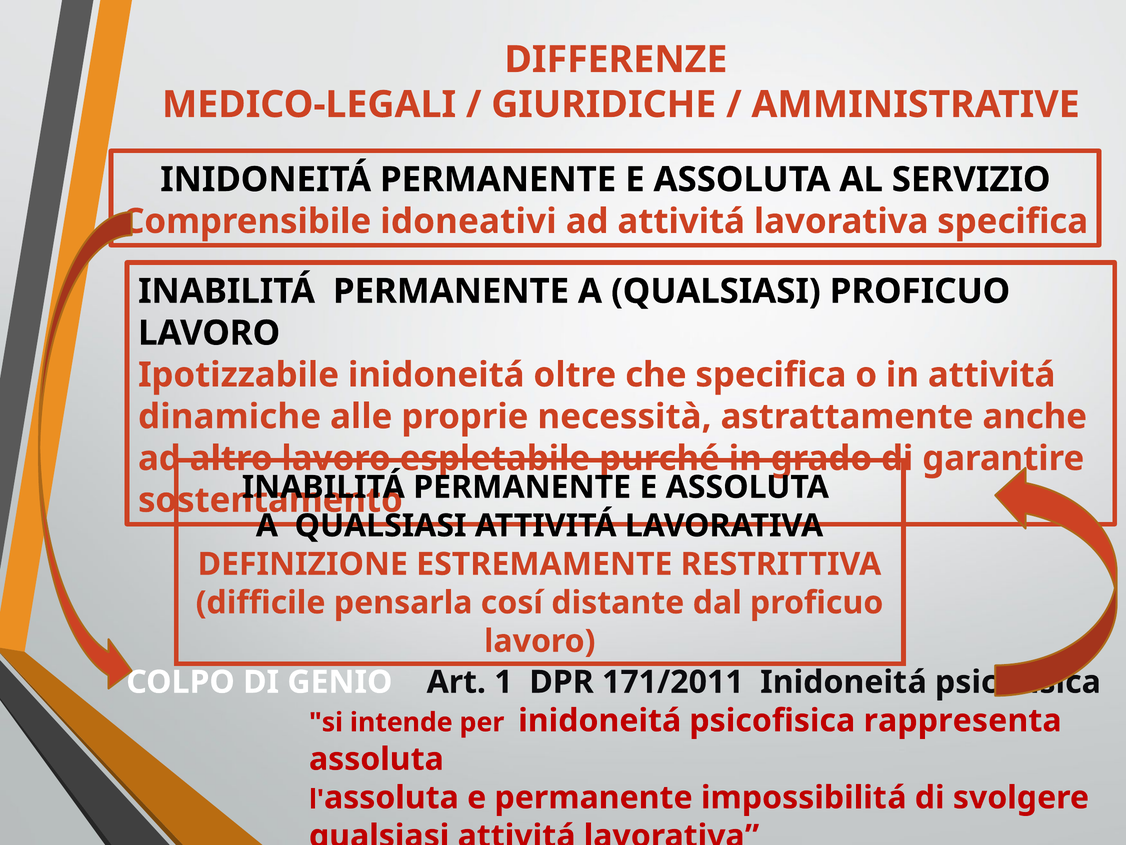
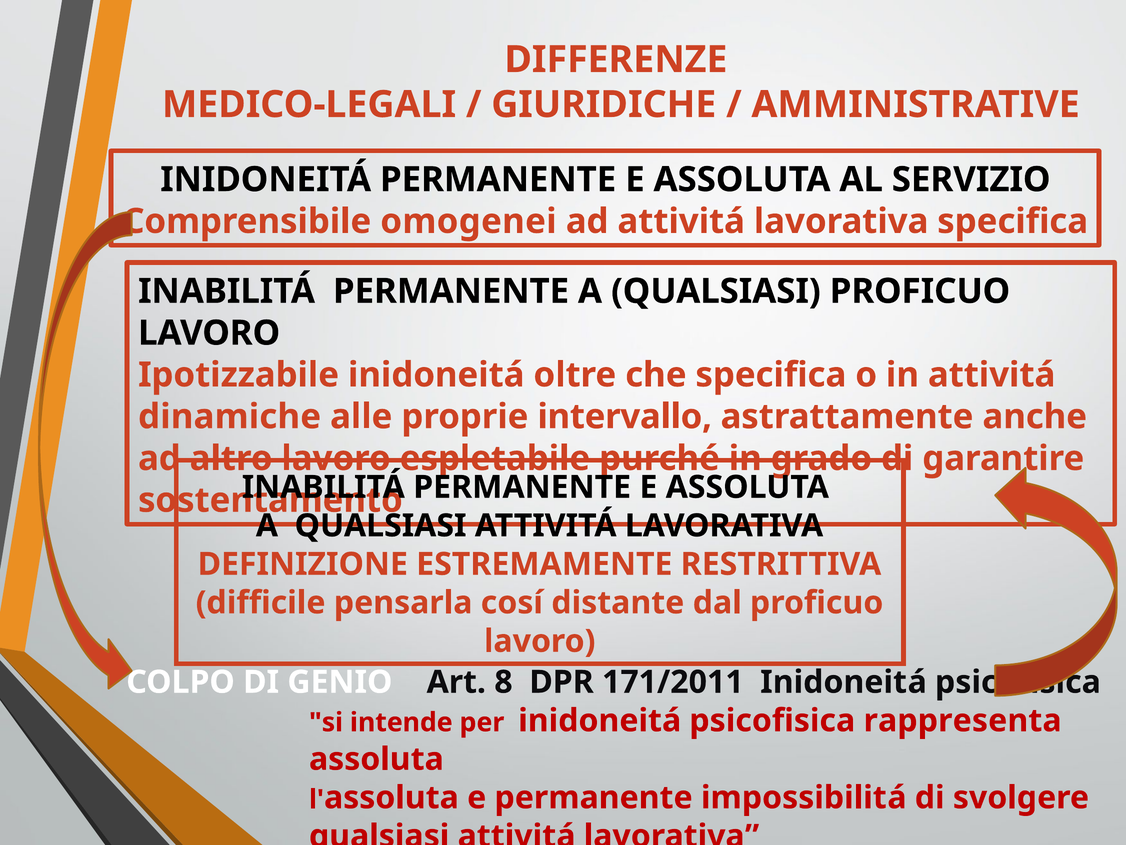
idoneativi: idoneativi -> omogenei
necessità: necessità -> intervallo
1: 1 -> 8
